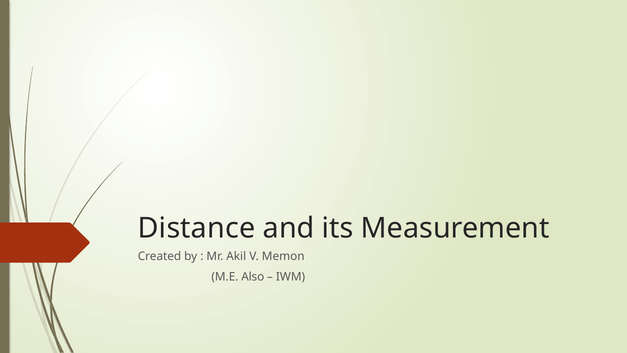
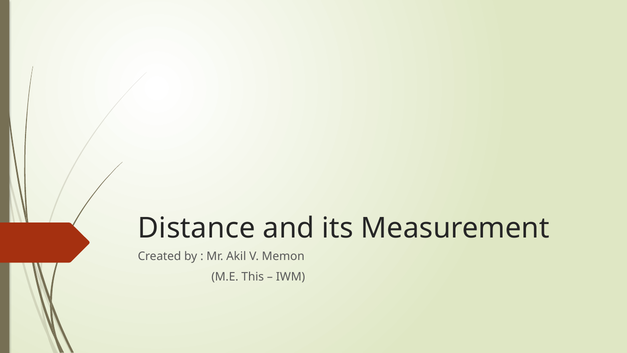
Also: Also -> This
